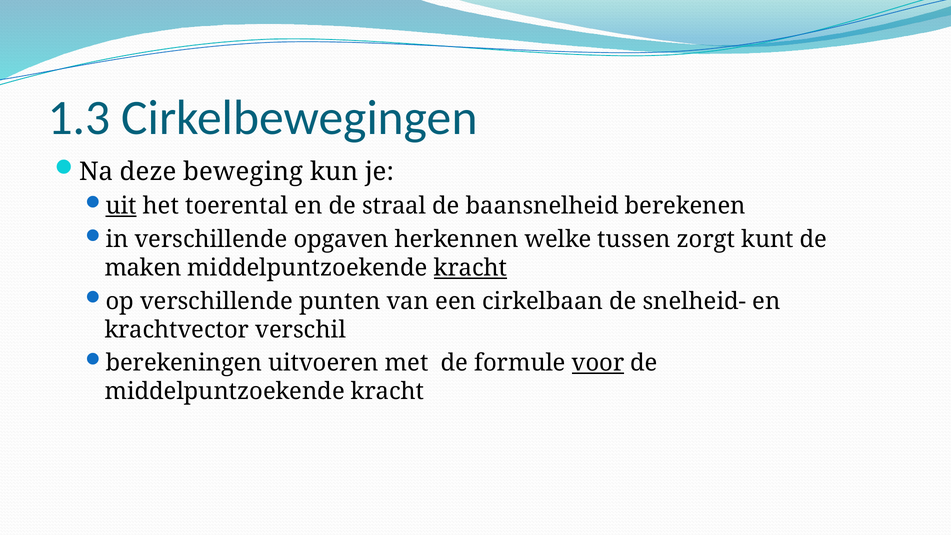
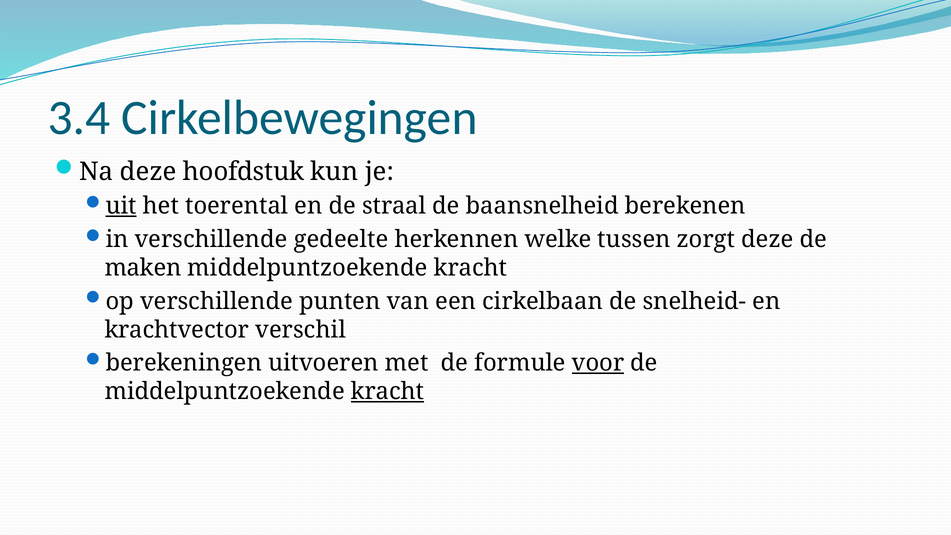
1.3: 1.3 -> 3.4
beweging: beweging -> hoofdstuk
opgaven: opgaven -> gedeelte
zorgt kunt: kunt -> deze
kracht at (470, 268) underline: present -> none
kracht at (388, 391) underline: none -> present
